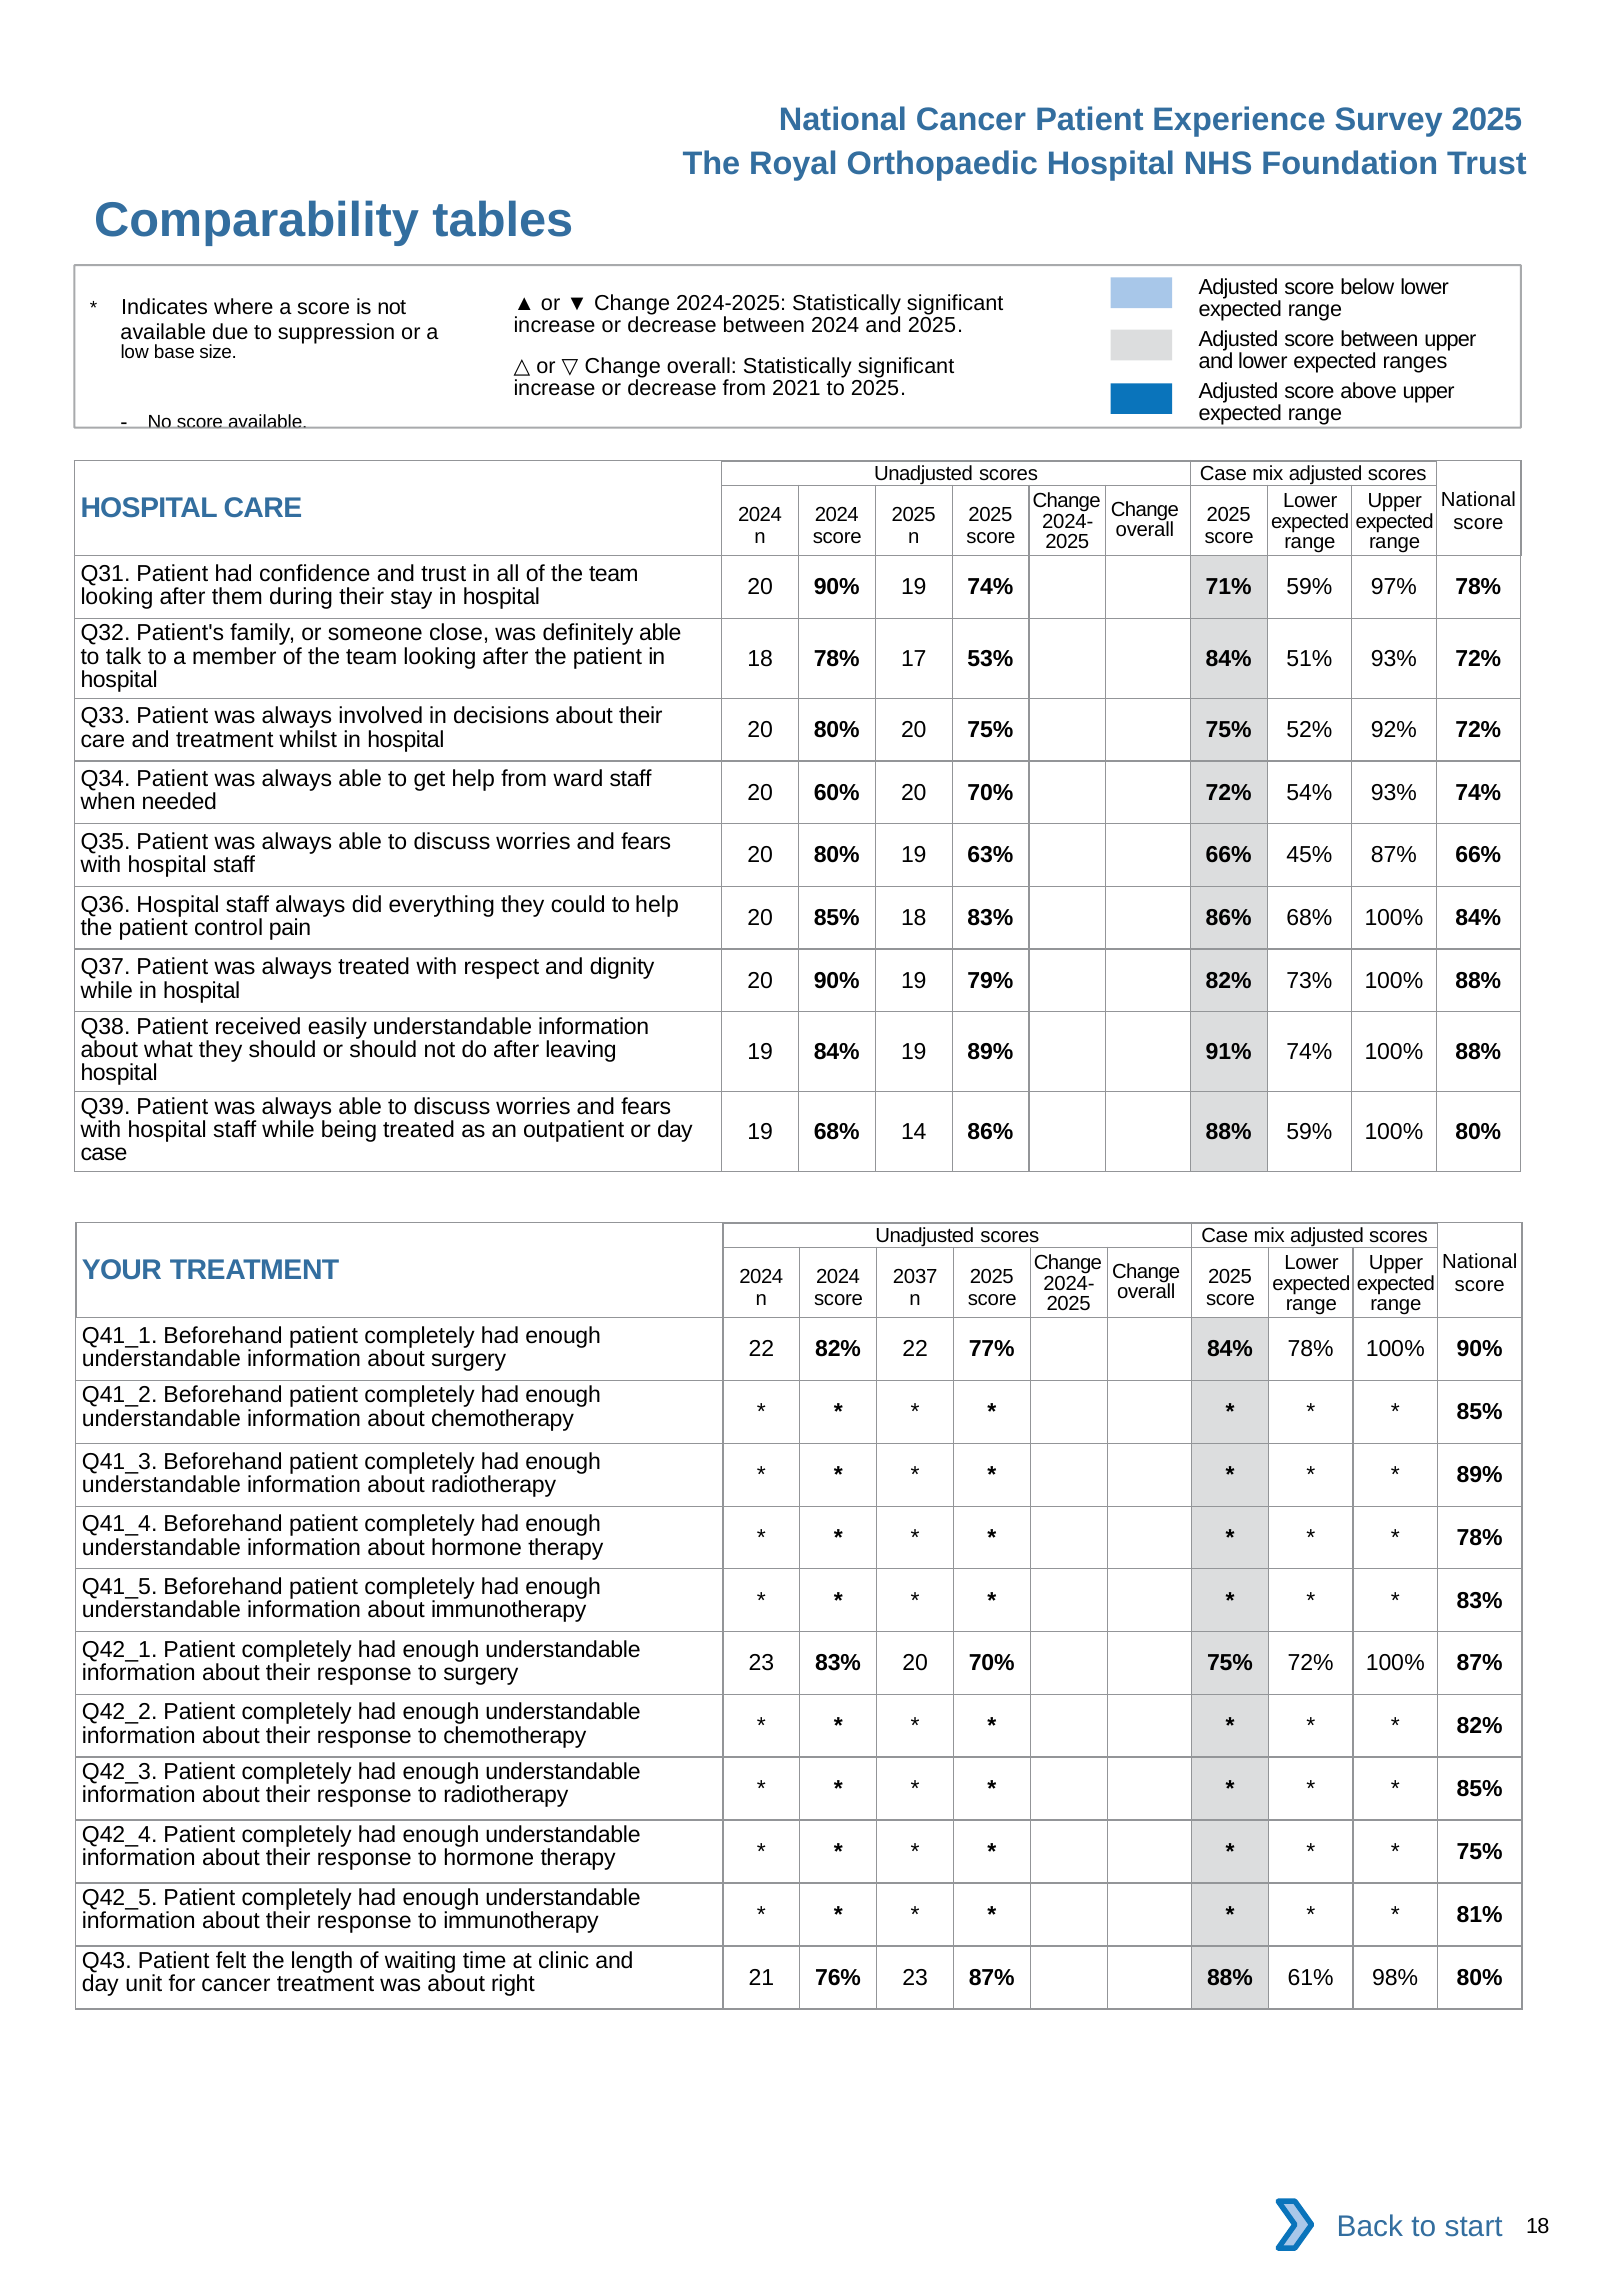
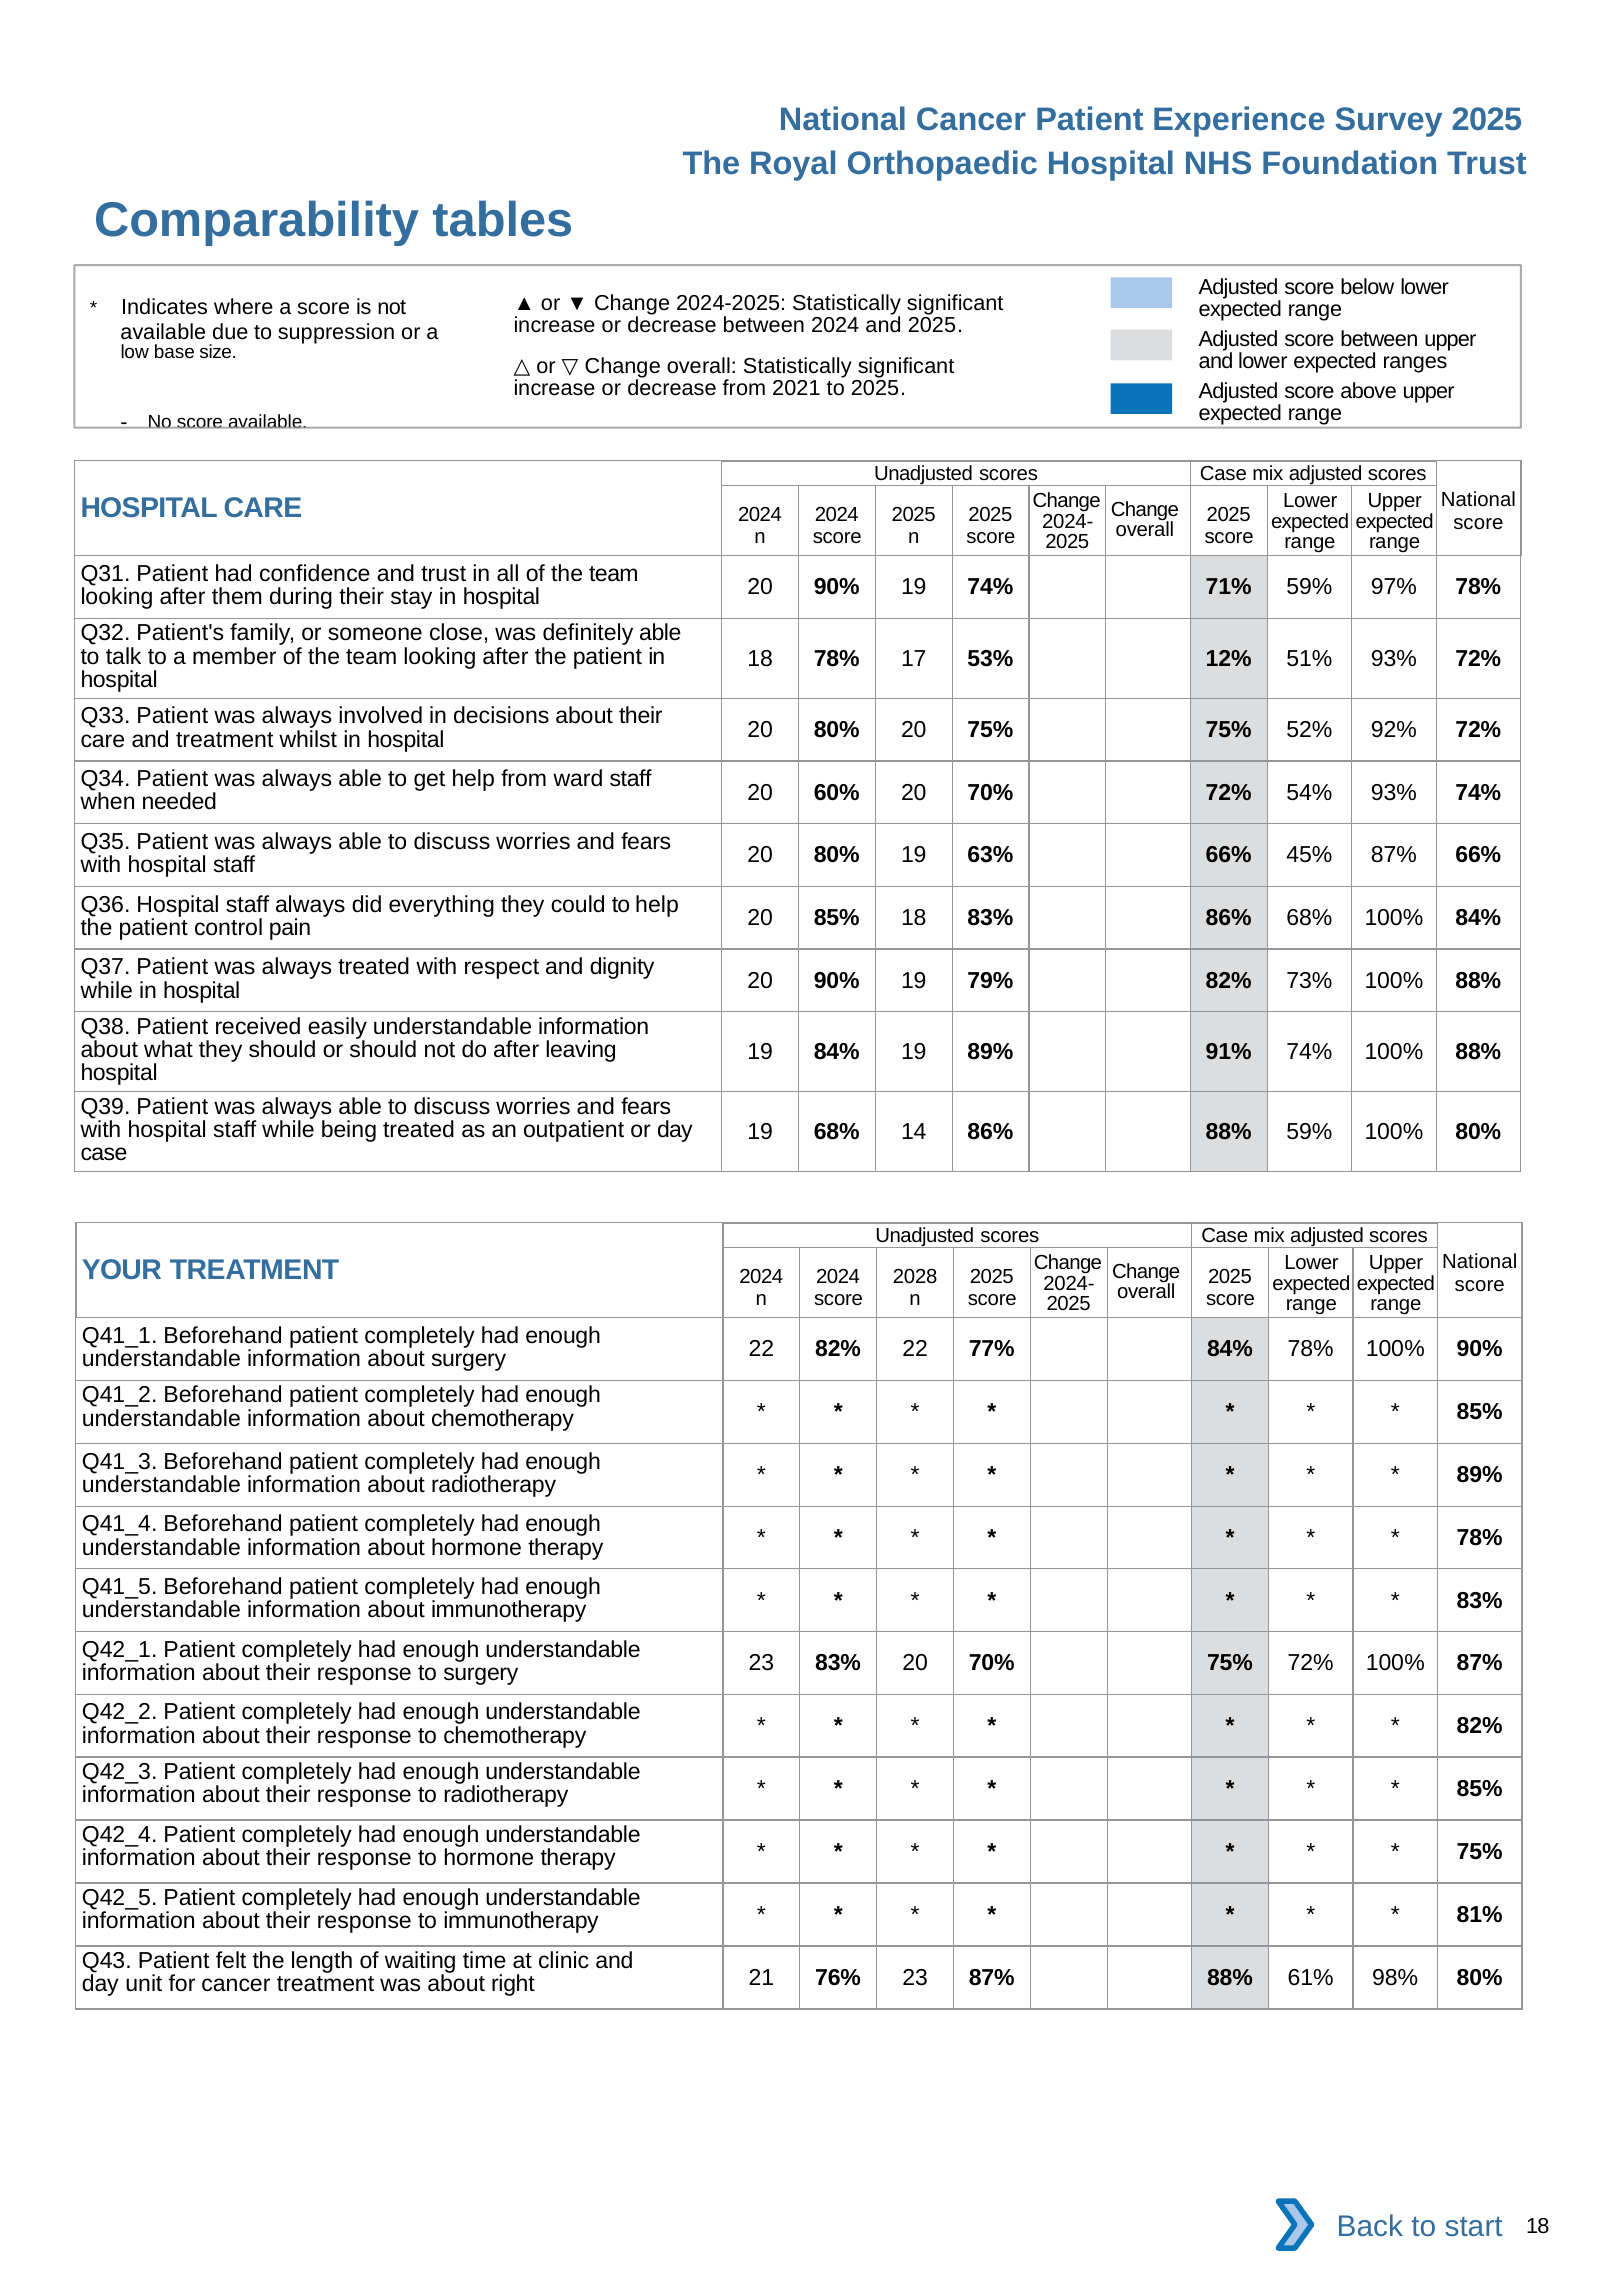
53% 84%: 84% -> 12%
2037: 2037 -> 2028
